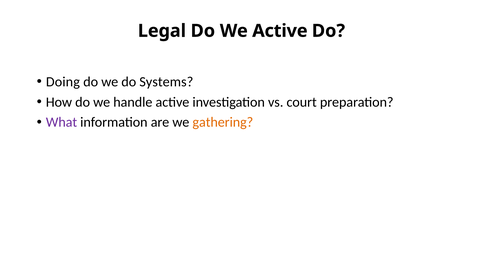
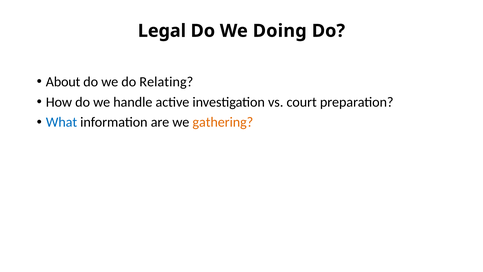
We Active: Active -> Doing
Doing: Doing -> About
Systems: Systems -> Relating
What colour: purple -> blue
